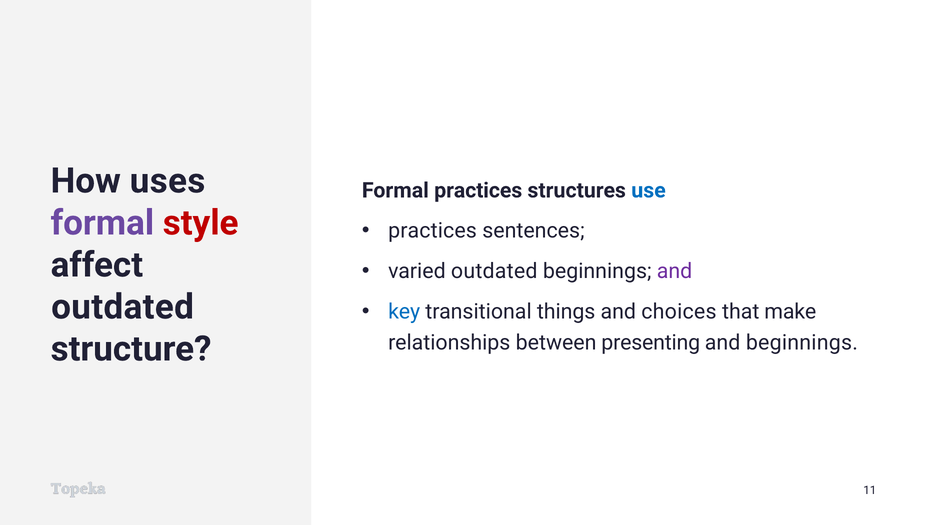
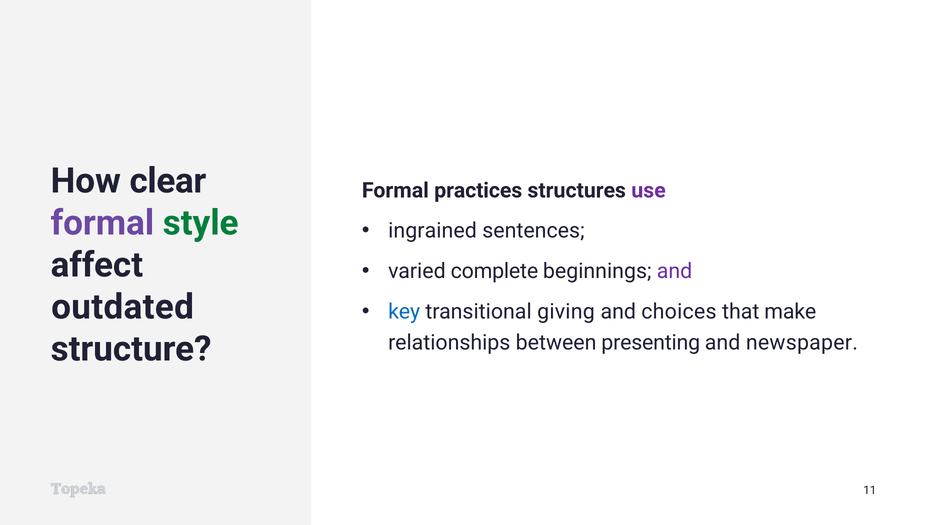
uses: uses -> clear
use colour: blue -> purple
style colour: red -> green
practices at (433, 231): practices -> ingrained
varied outdated: outdated -> complete
things: things -> giving
and beginnings: beginnings -> newspaper
